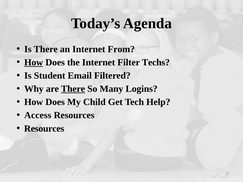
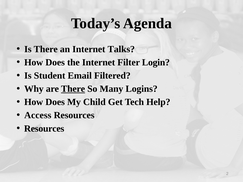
From: From -> Talks
How at (34, 62) underline: present -> none
Techs: Techs -> Login
